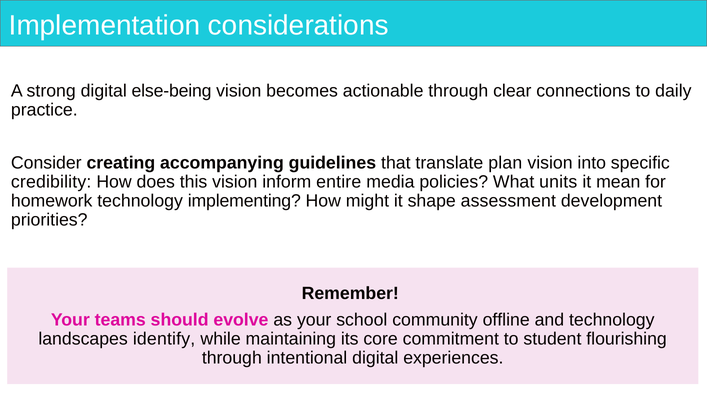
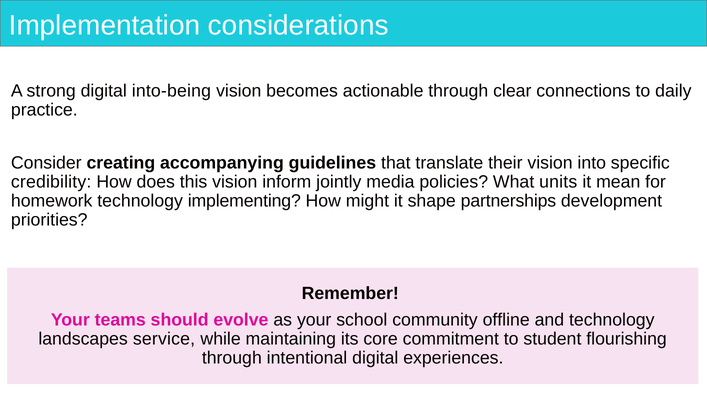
else-being: else-being -> into-being
plan: plan -> their
entire: entire -> jointly
assessment: assessment -> partnerships
identify: identify -> service
